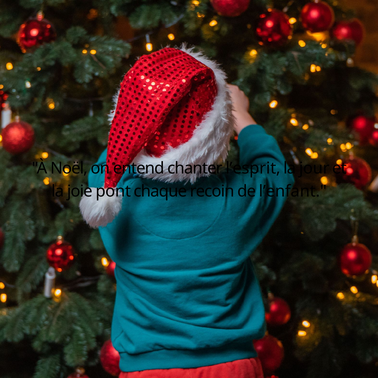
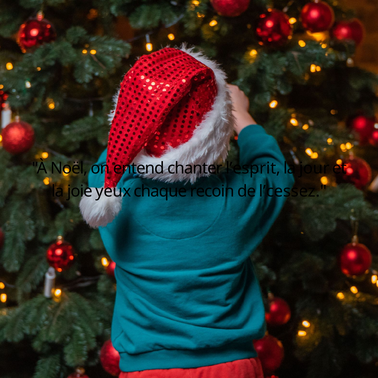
pont: pont -> yeux
l’enfant: l’enfant -> l’cessez
